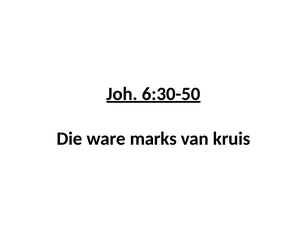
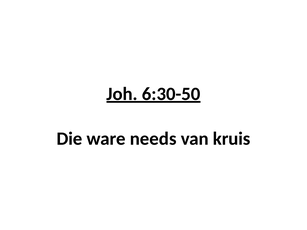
marks: marks -> needs
